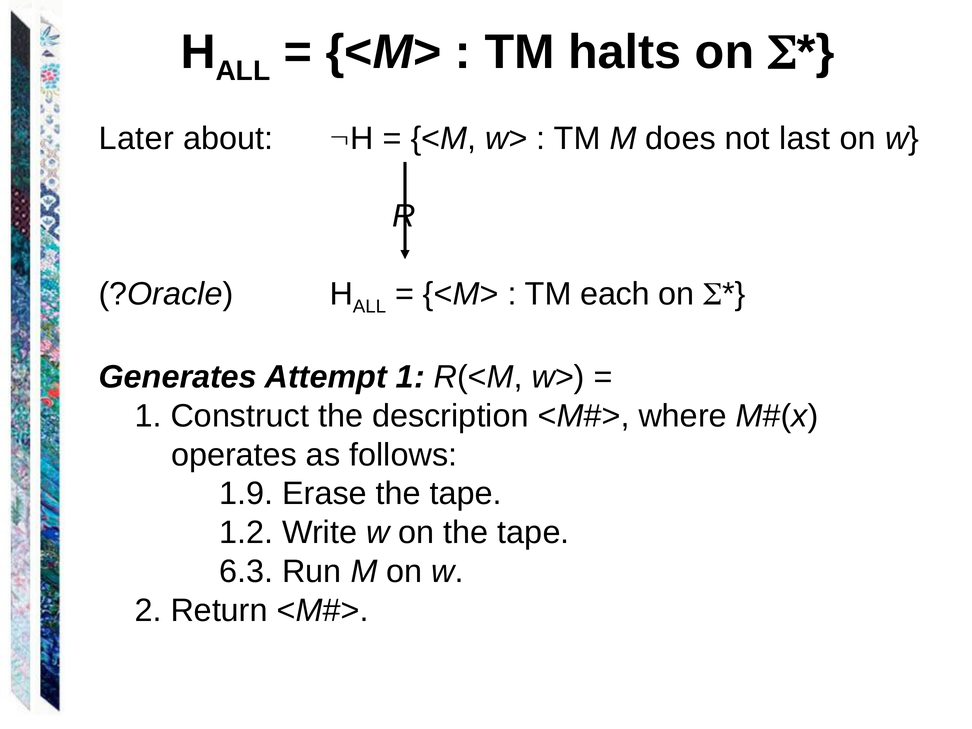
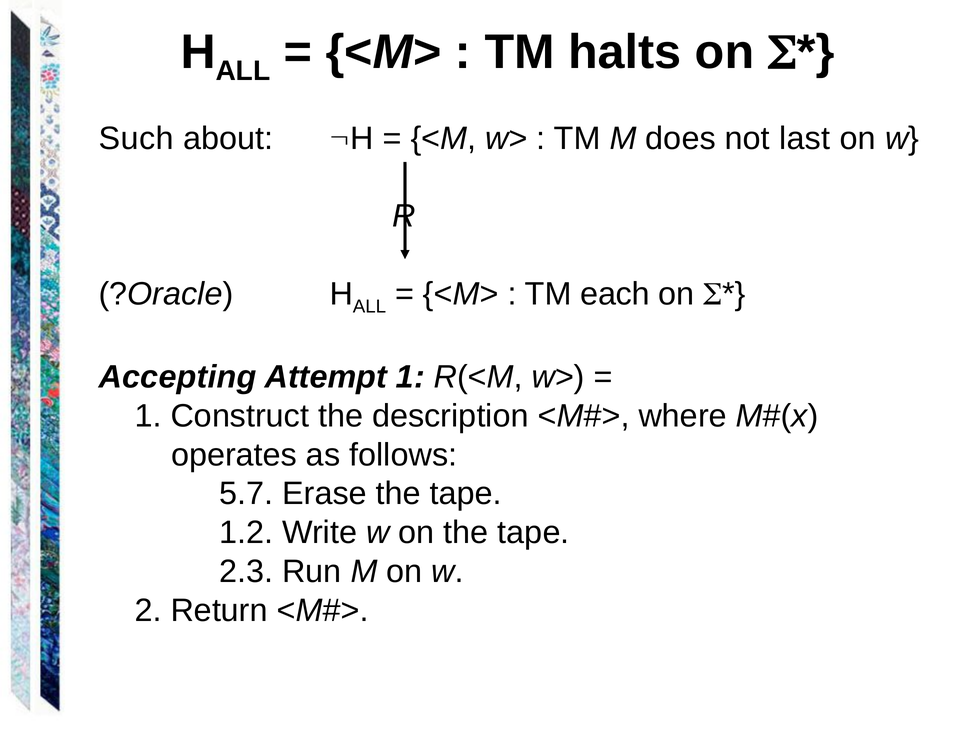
Later: Later -> Such
Generates: Generates -> Accepting
1.9: 1.9 -> 5.7
6.3: 6.3 -> 2.3
